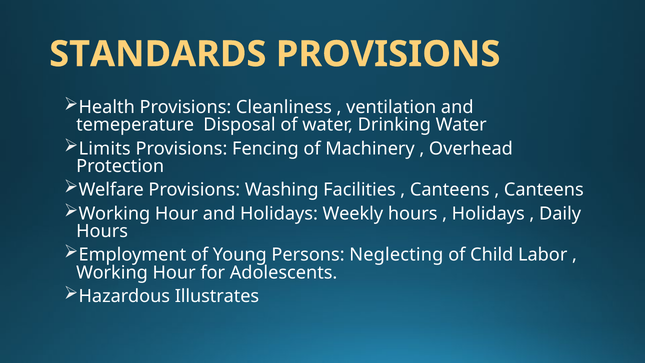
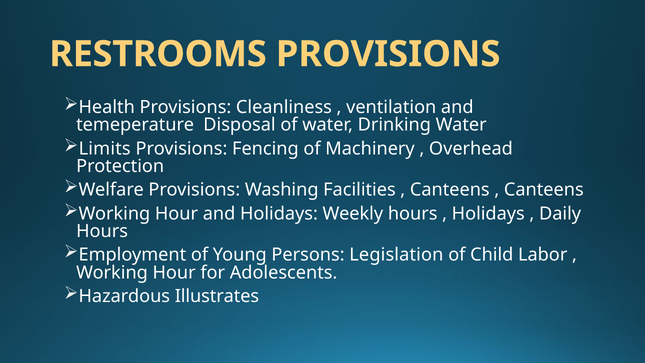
STANDARDS: STANDARDS -> RESTROOMS
Neglecting: Neglecting -> Legislation
